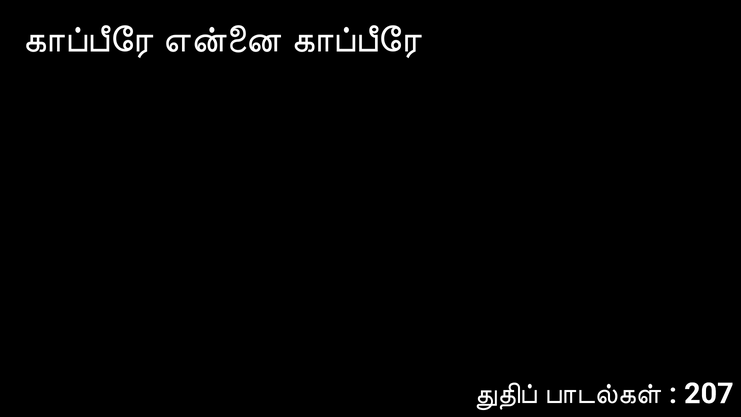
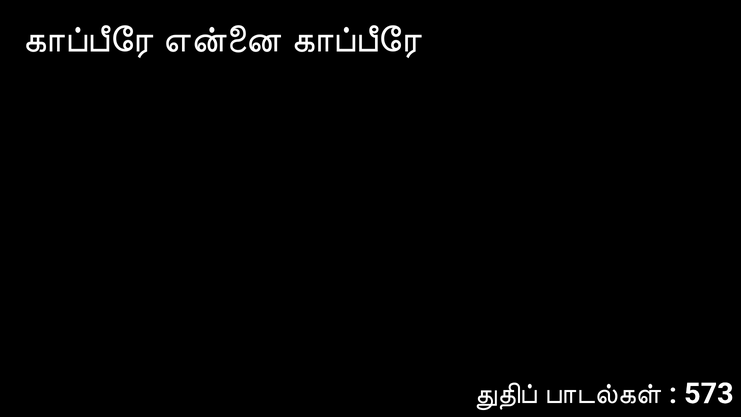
207: 207 -> 573
